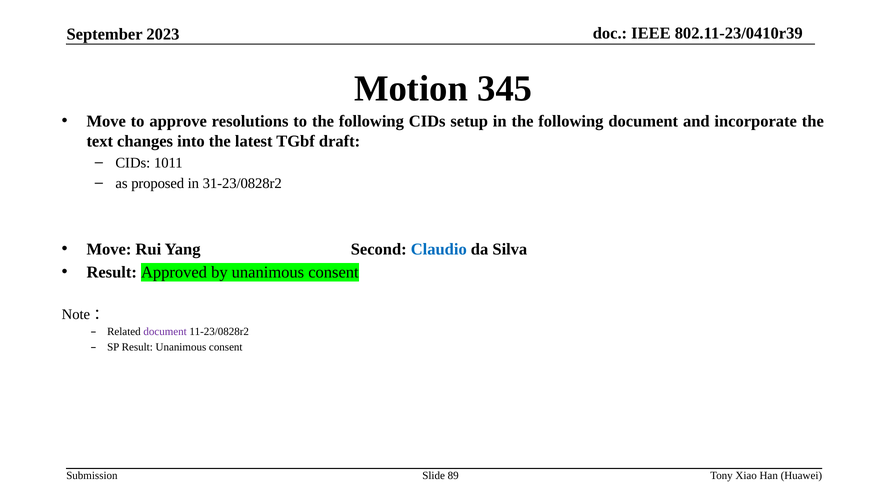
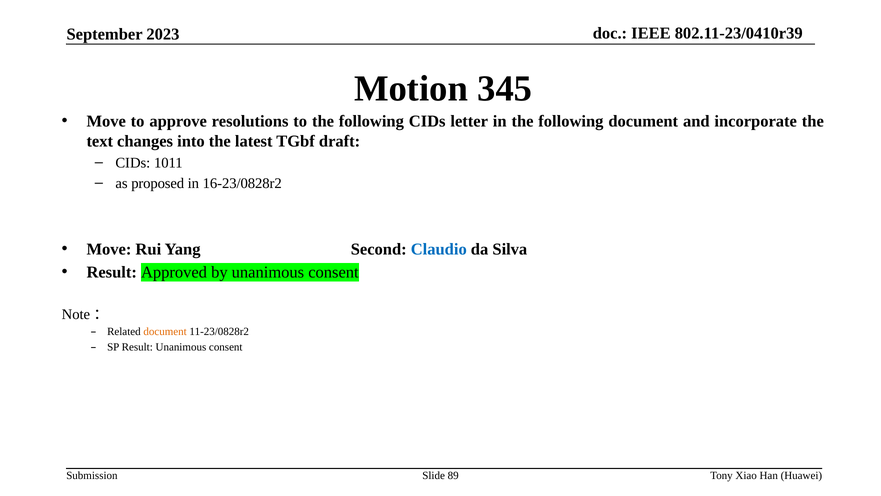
setup: setup -> letter
31-23/0828r2: 31-23/0828r2 -> 16-23/0828r2
document at (165, 332) colour: purple -> orange
